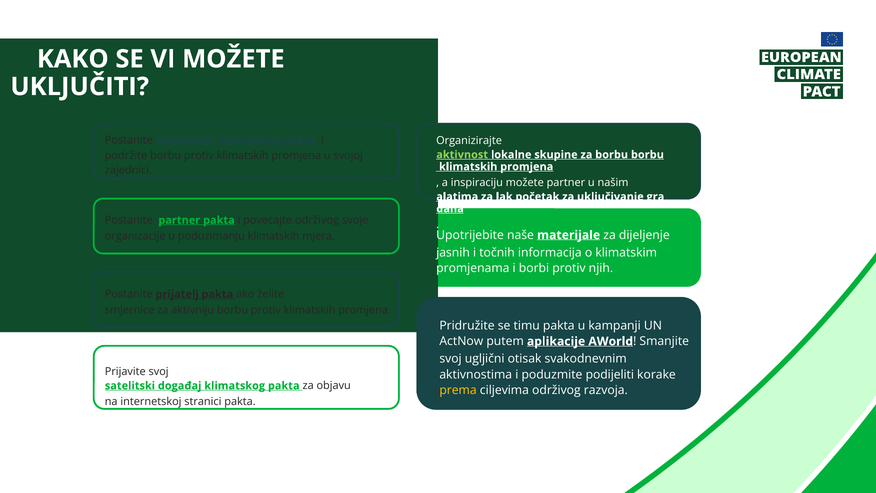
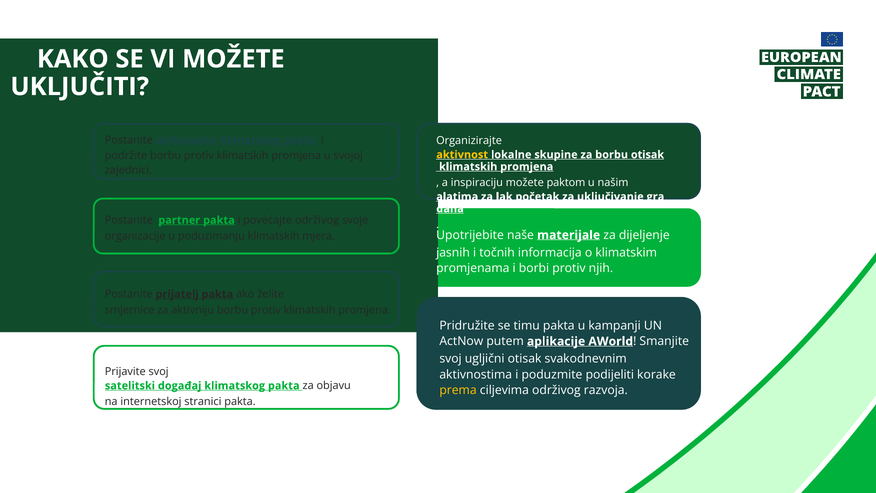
aktivnost colour: light green -> yellow
borbu borbu: borbu -> otisak
možete partner: partner -> paktom
